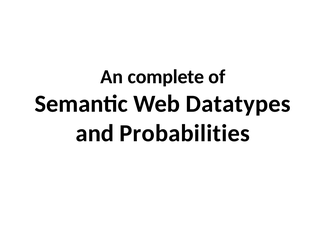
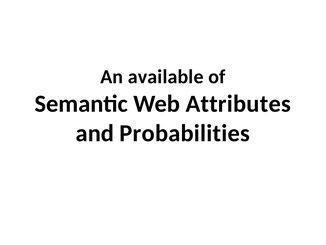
complete: complete -> available
Datatypes: Datatypes -> Attributes
